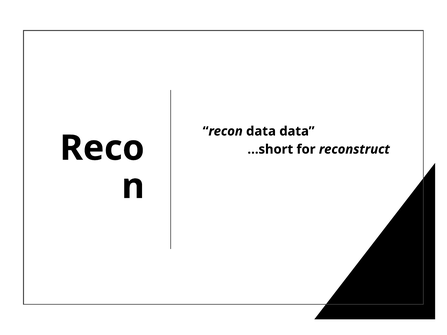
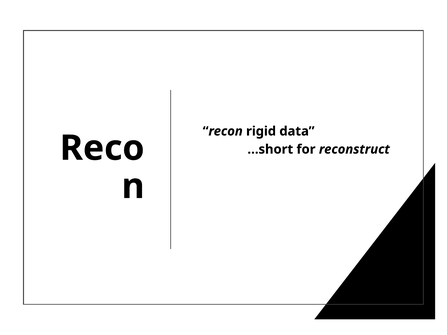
recon data: data -> rigid
